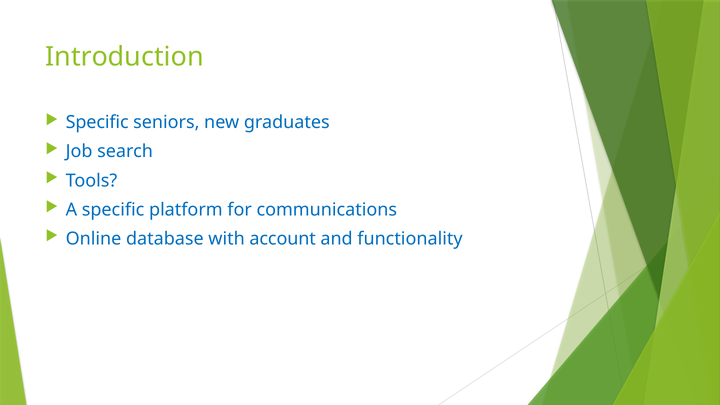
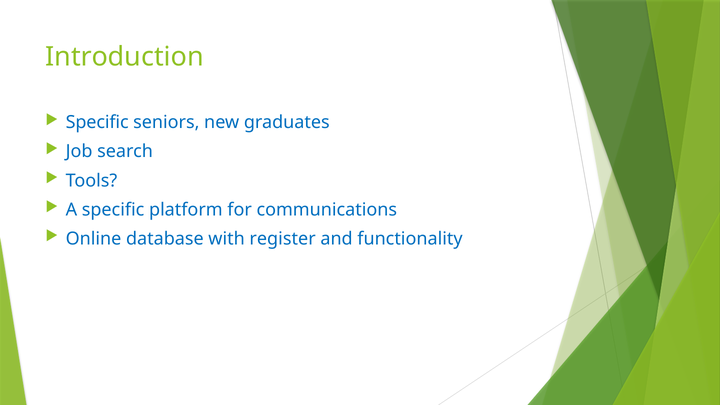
account: account -> register
